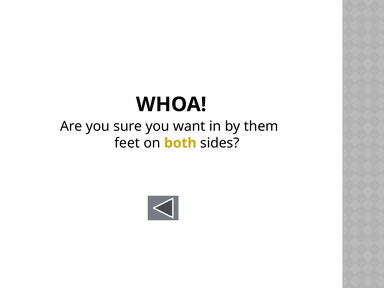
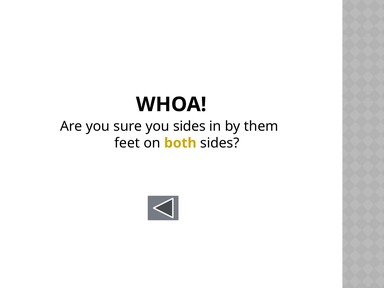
you want: want -> sides
